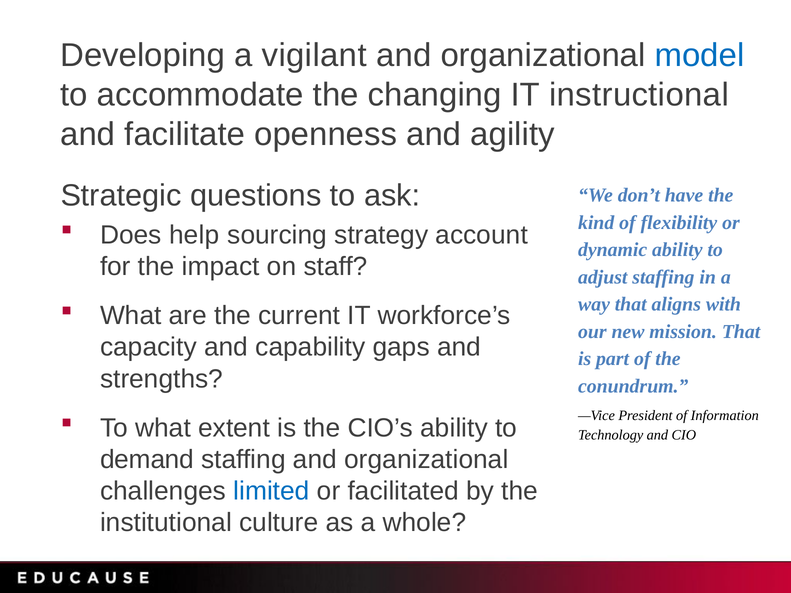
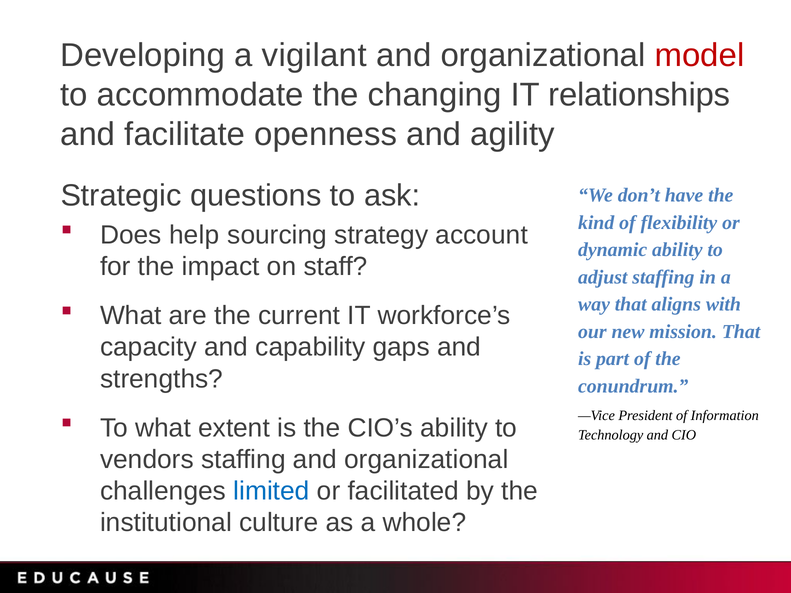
model colour: blue -> red
instructional: instructional -> relationships
demand: demand -> vendors
